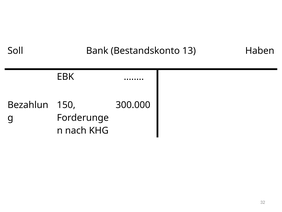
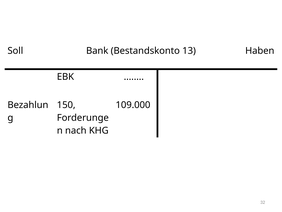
300.000: 300.000 -> 109.000
